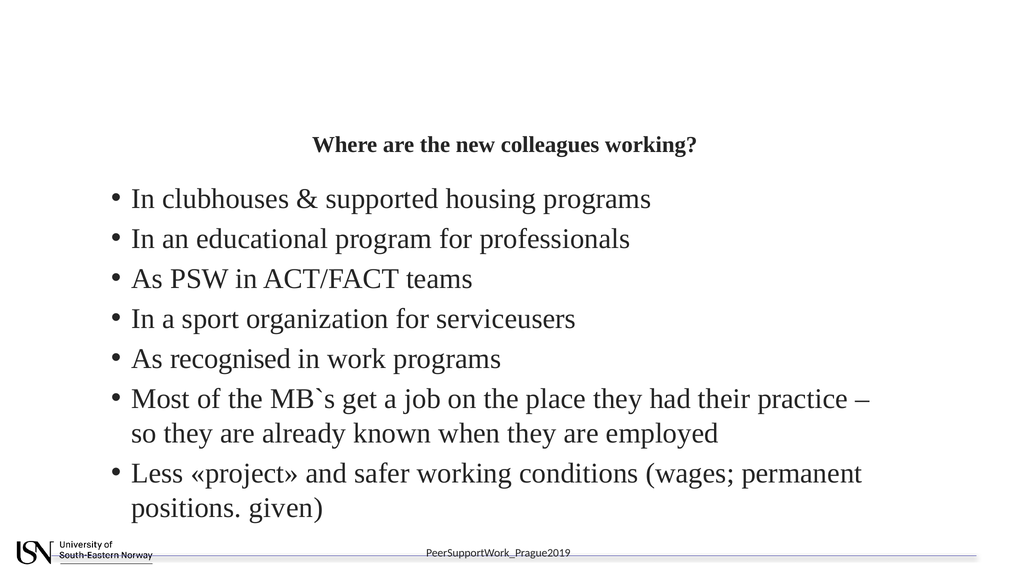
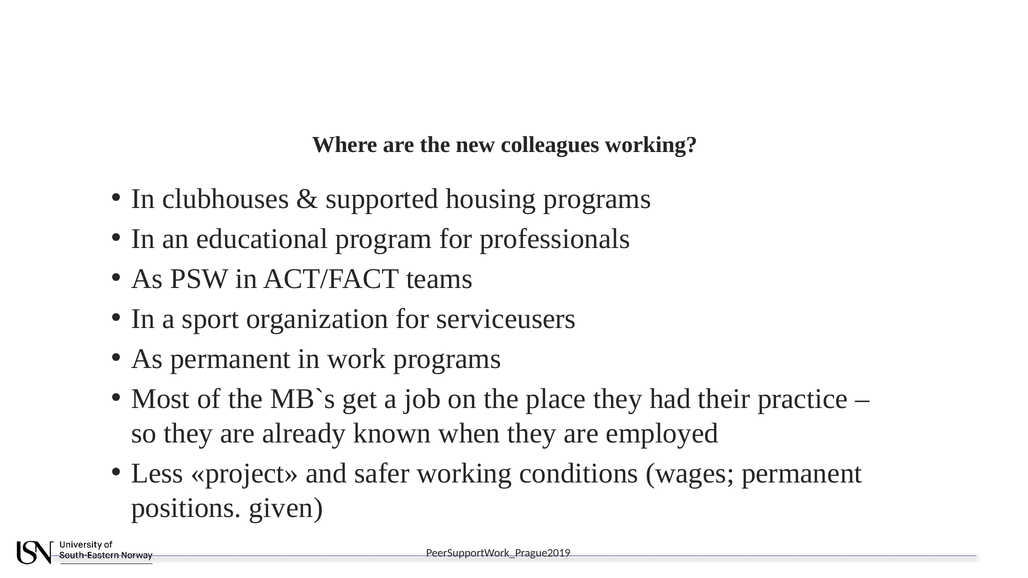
As recognised: recognised -> permanent
